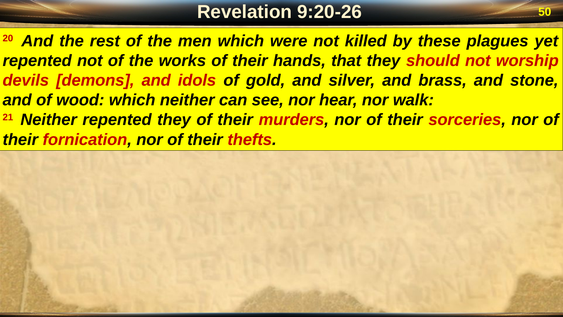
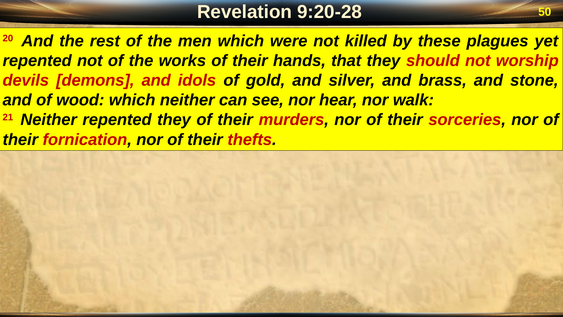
9:20-26: 9:20-26 -> 9:20-28
